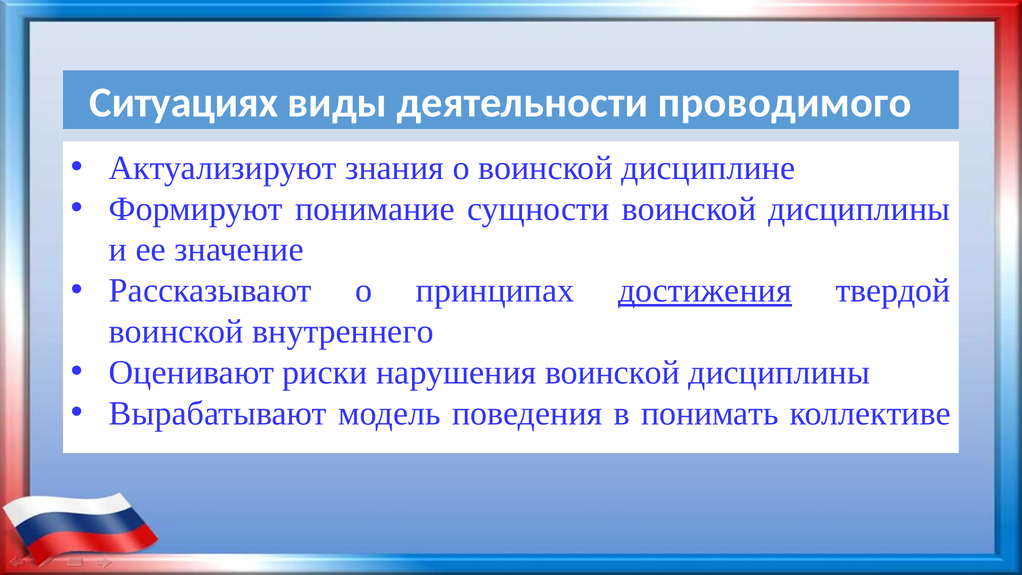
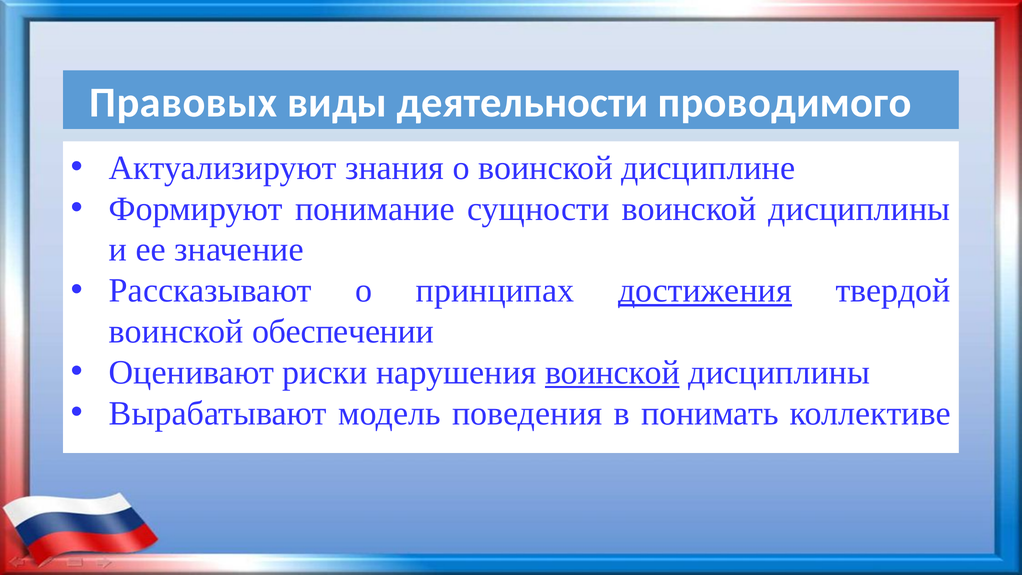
Ситуациях: Ситуациях -> Правовых
внутреннего: внутреннего -> обеспечении
воинской at (613, 372) underline: none -> present
